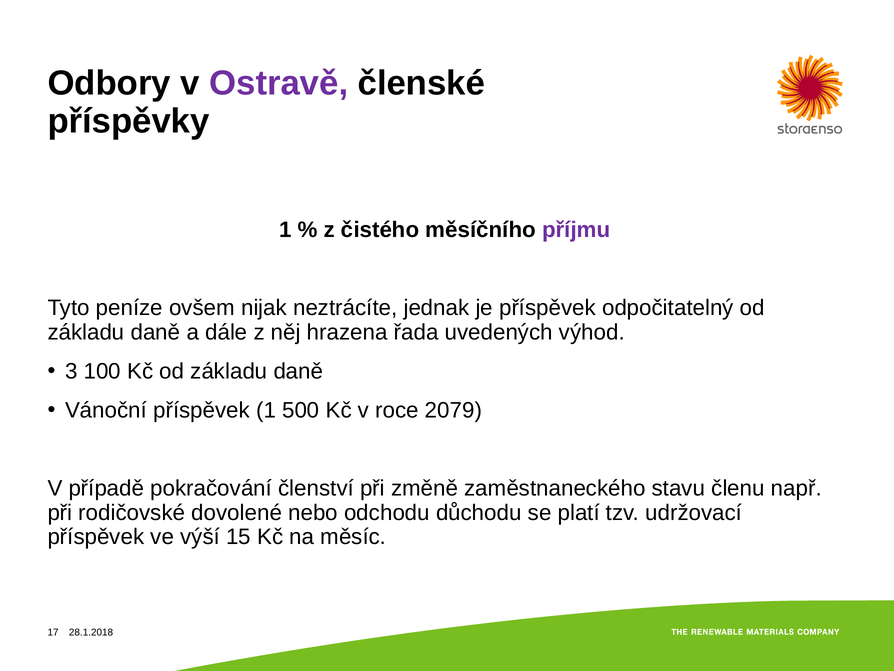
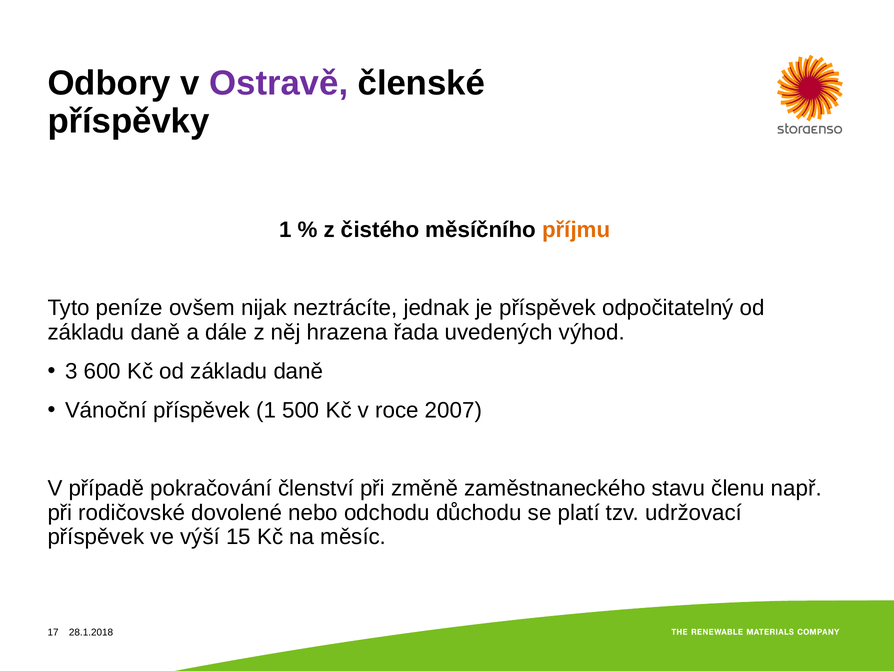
příjmu colour: purple -> orange
100: 100 -> 600
2079: 2079 -> 2007
